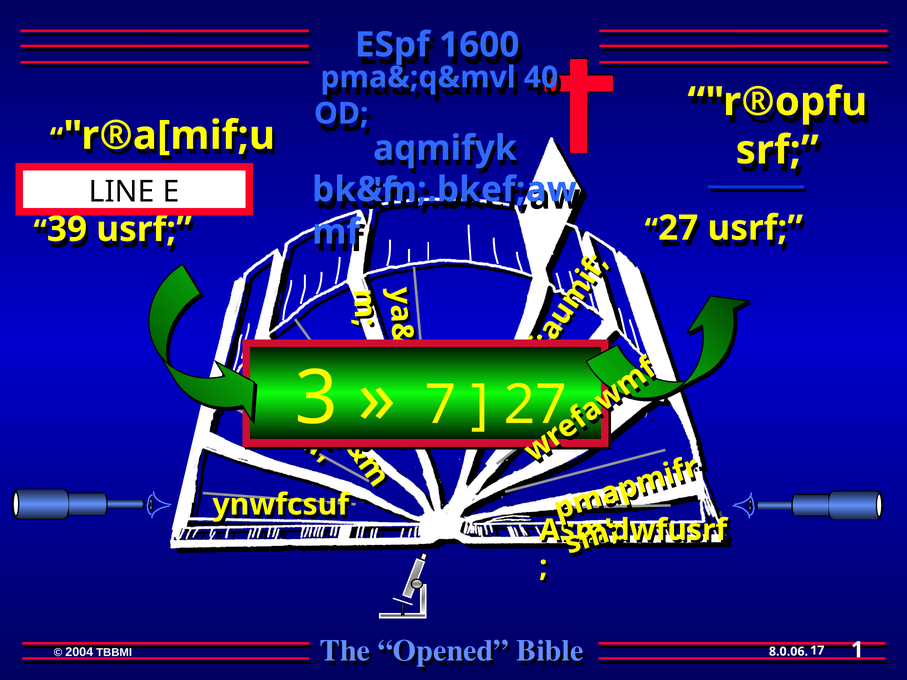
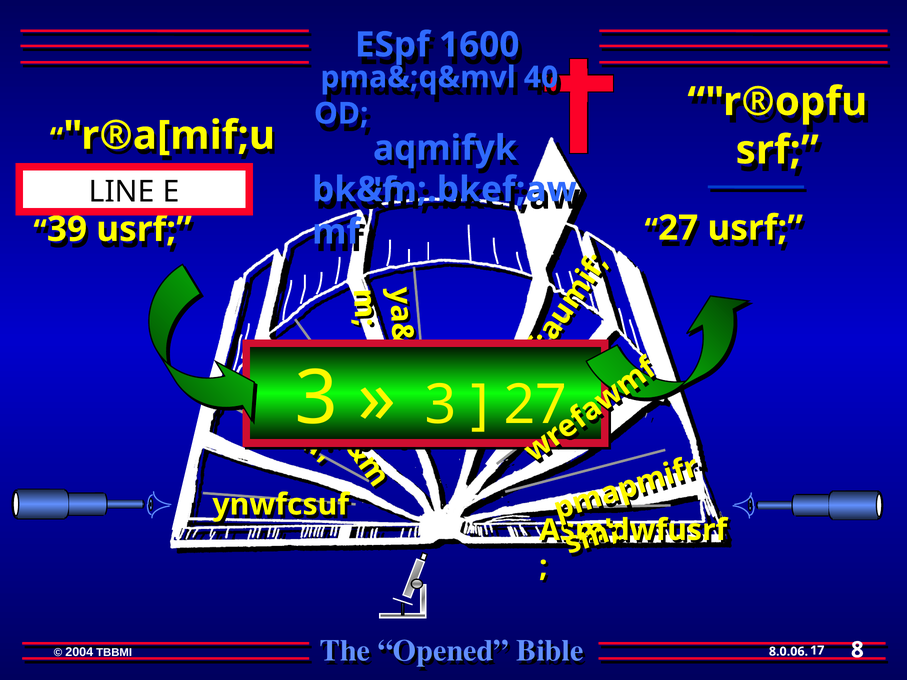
7 at (441, 405): 7 -> 3
1: 1 -> 8
